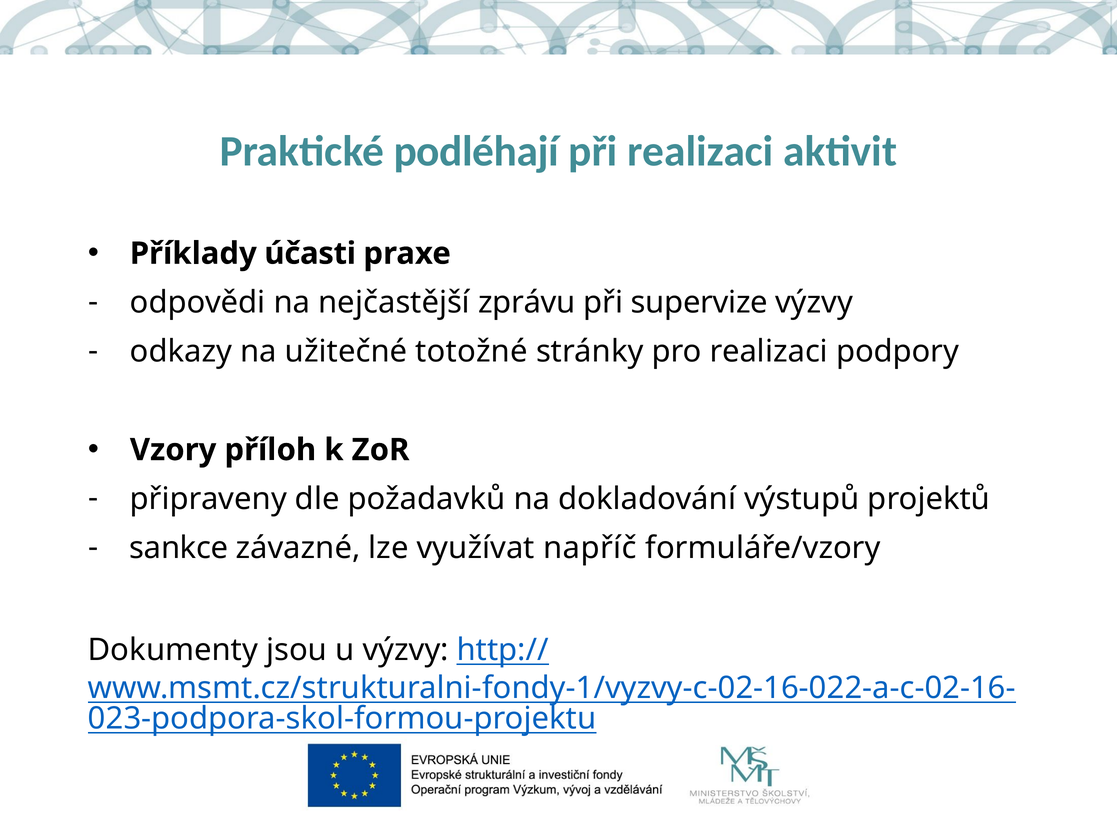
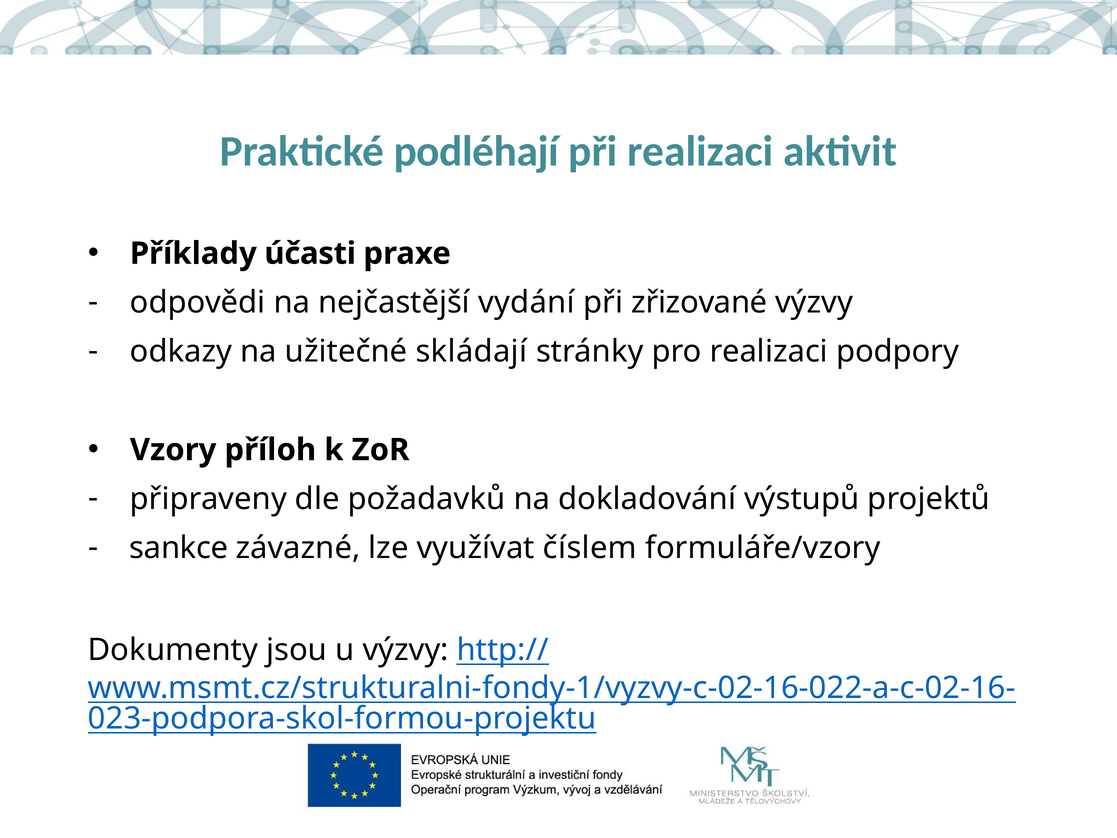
zprávu: zprávu -> vydání
supervize: supervize -> zřizované
totožné: totožné -> skládají
napříč: napříč -> číslem
